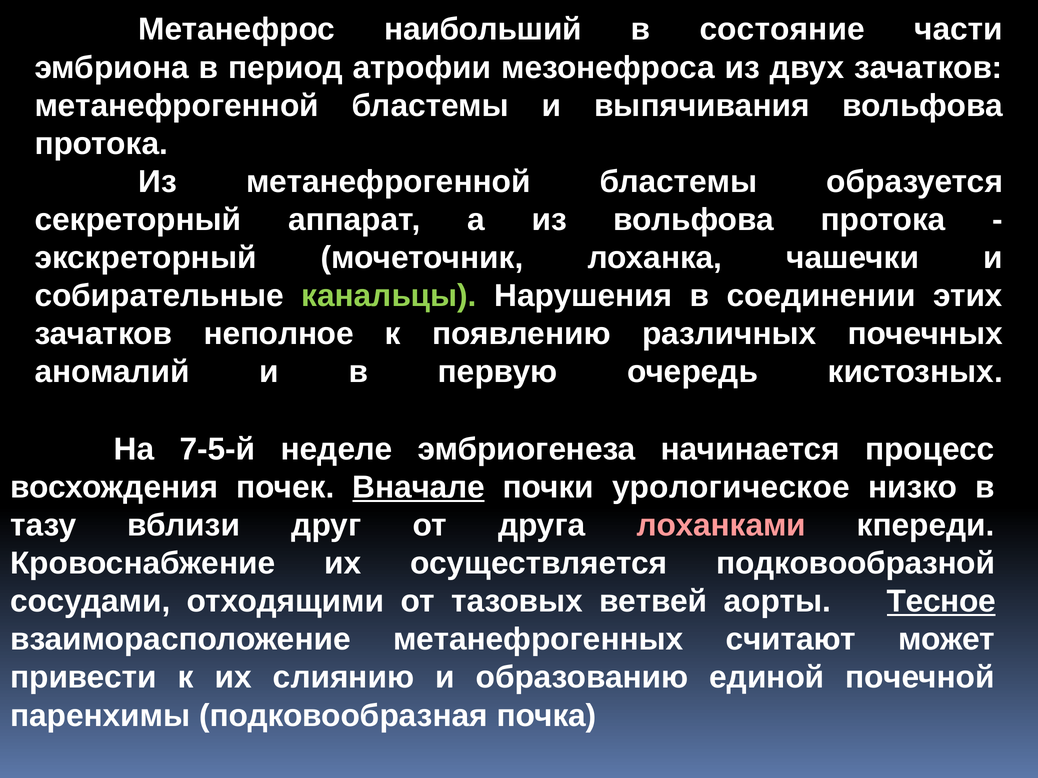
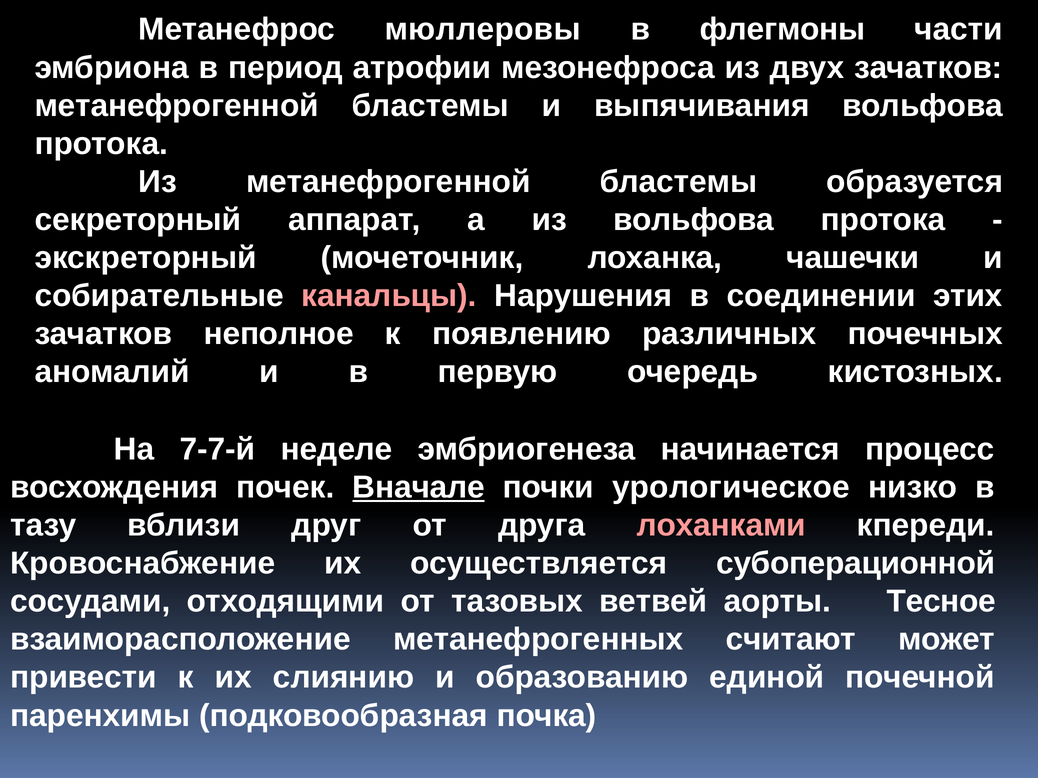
наибольший: наибольший -> мюллеровы
состояние: состояние -> флегмоны
канальцы colour: light green -> pink
7-5-й: 7-5-й -> 7-7-й
подковообразной: подковообразной -> субоперационной
Тесное underline: present -> none
